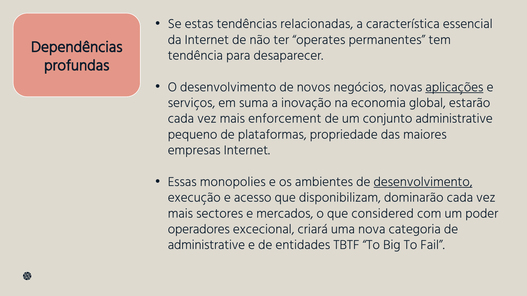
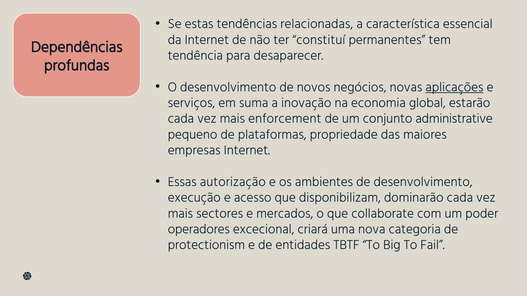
operates: operates -> constituí
monopolies: monopolies -> autorização
desenvolvimento at (423, 182) underline: present -> none
considered: considered -> collaborate
administrative at (206, 245): administrative -> protectionism
